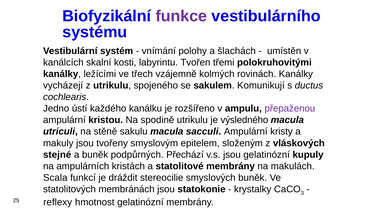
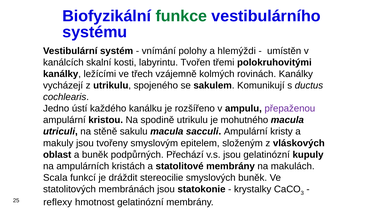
funkce colour: purple -> green
šlachách: šlachách -> hlemýždi
výsledného: výsledného -> mohutného
stejné: stejné -> oblast
